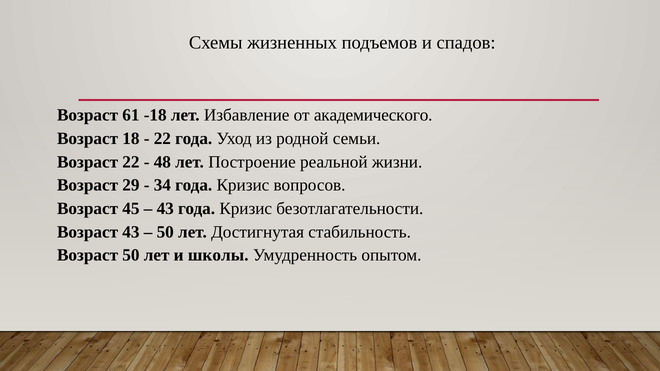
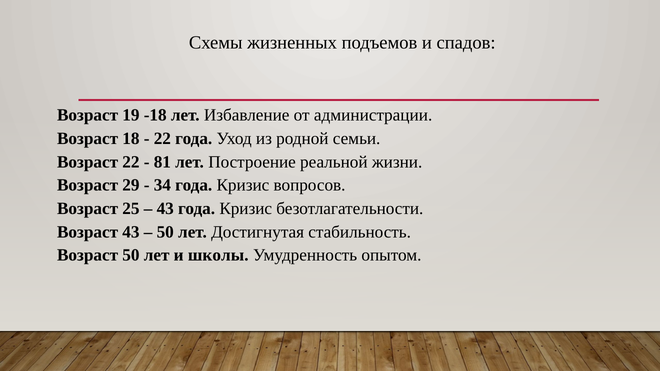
61: 61 -> 19
академического: академического -> администрации
48: 48 -> 81
45: 45 -> 25
